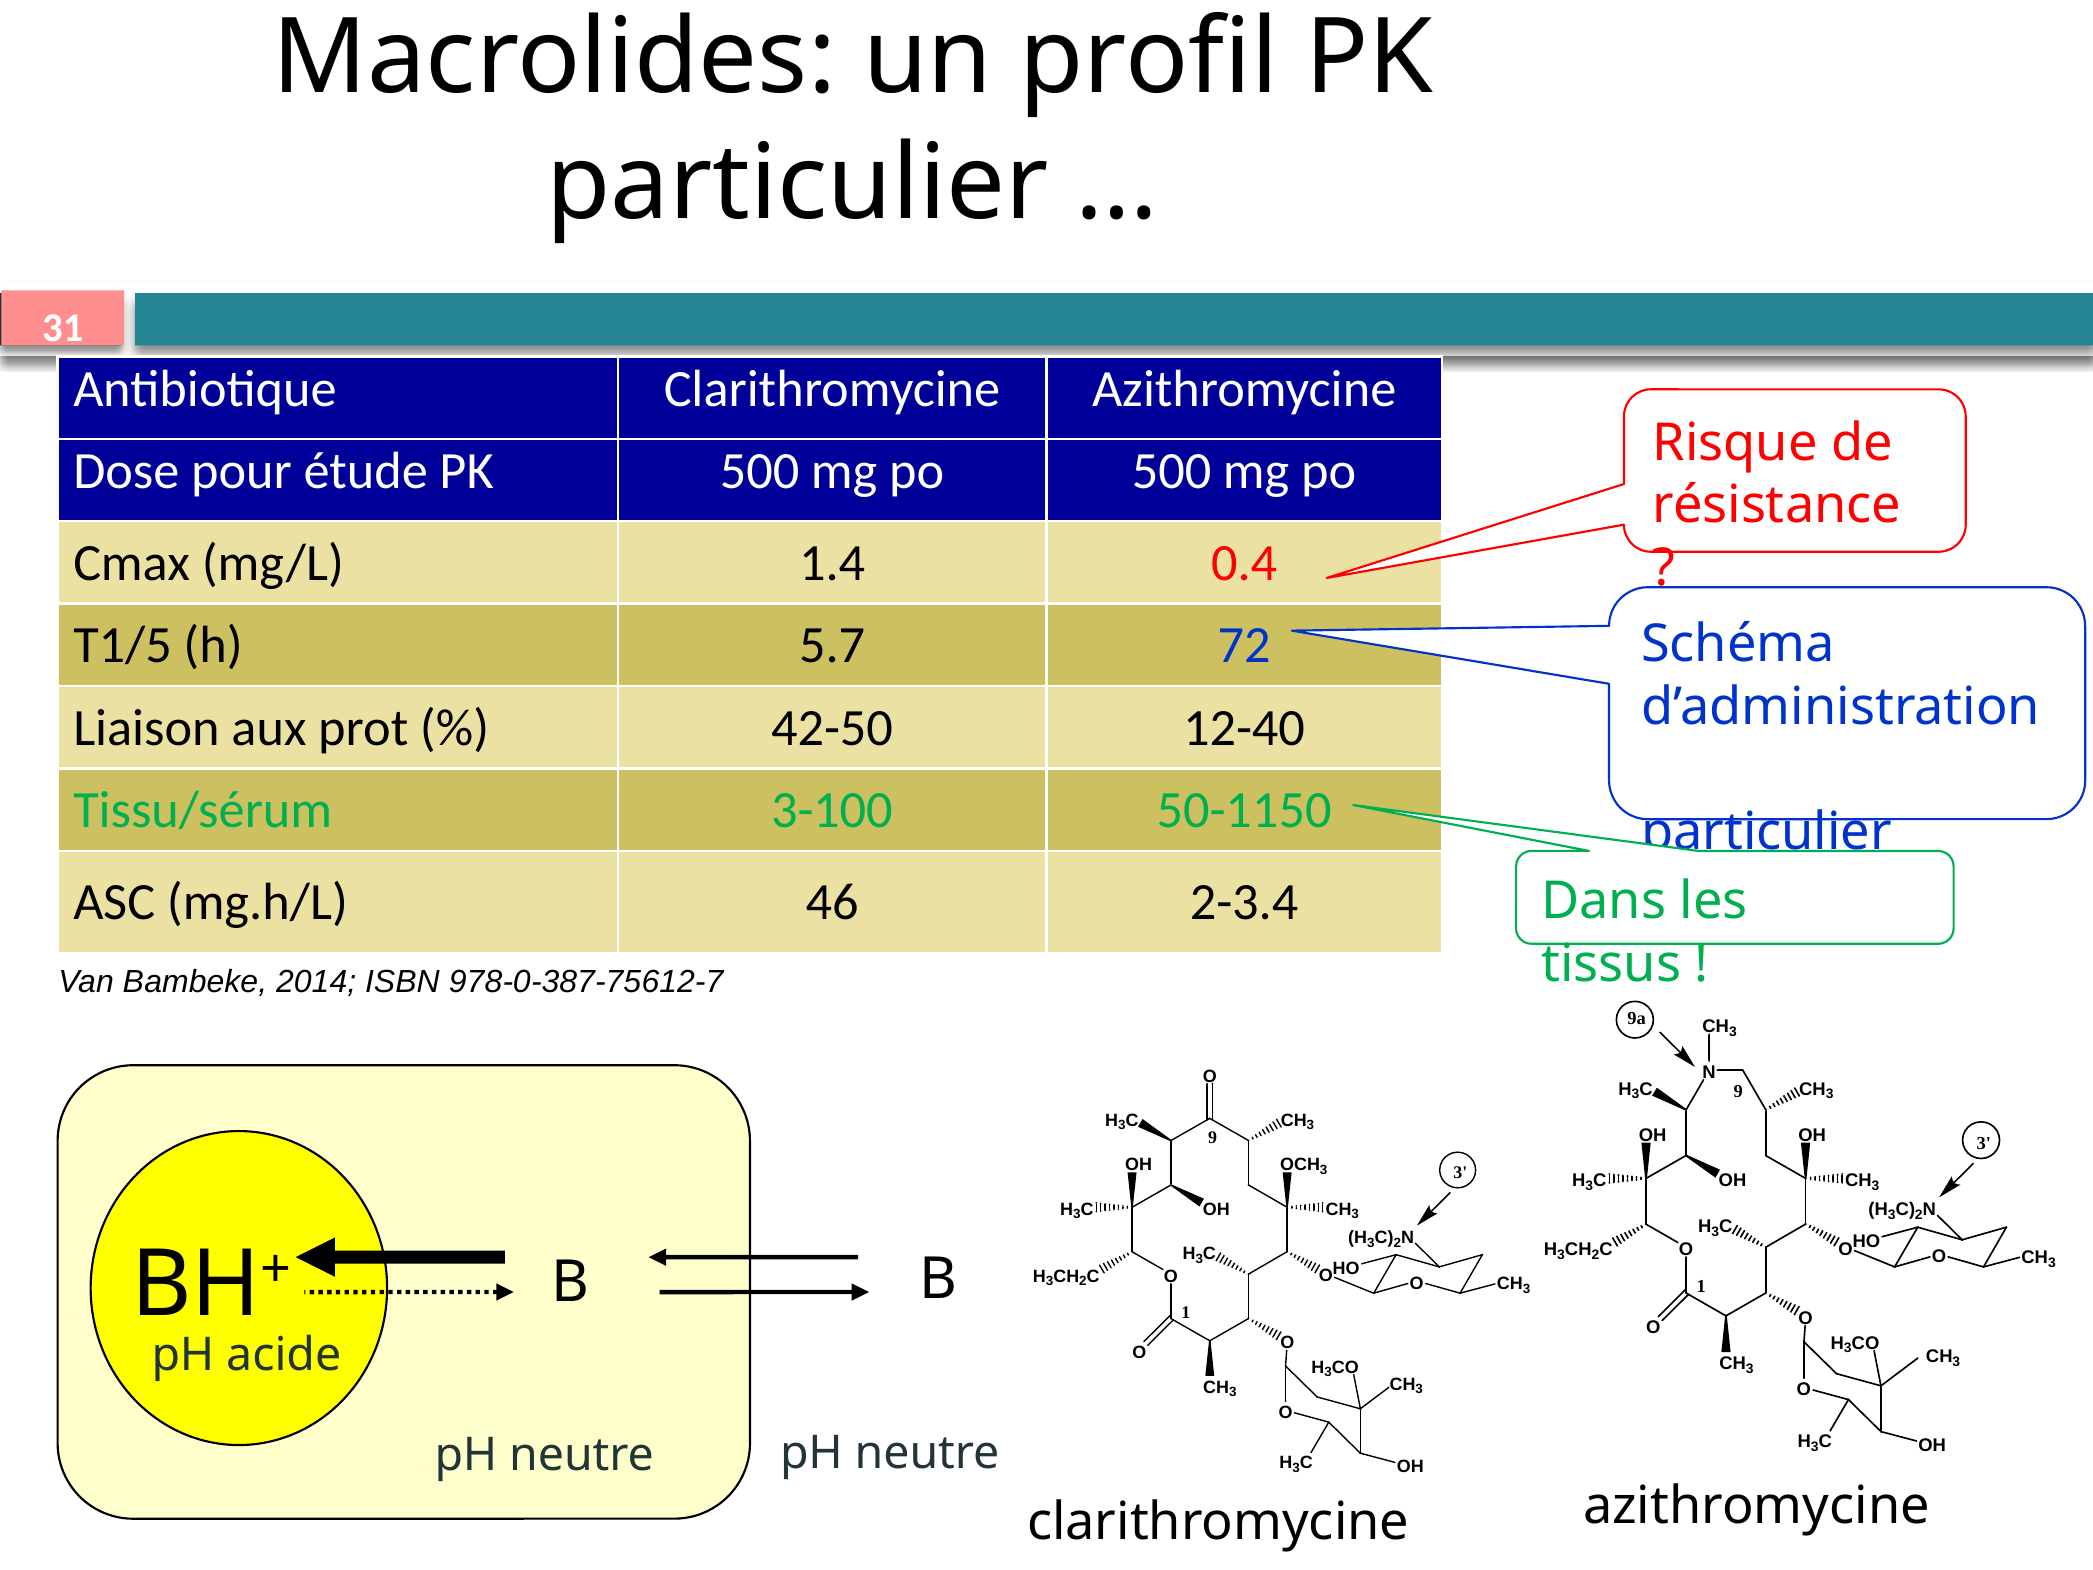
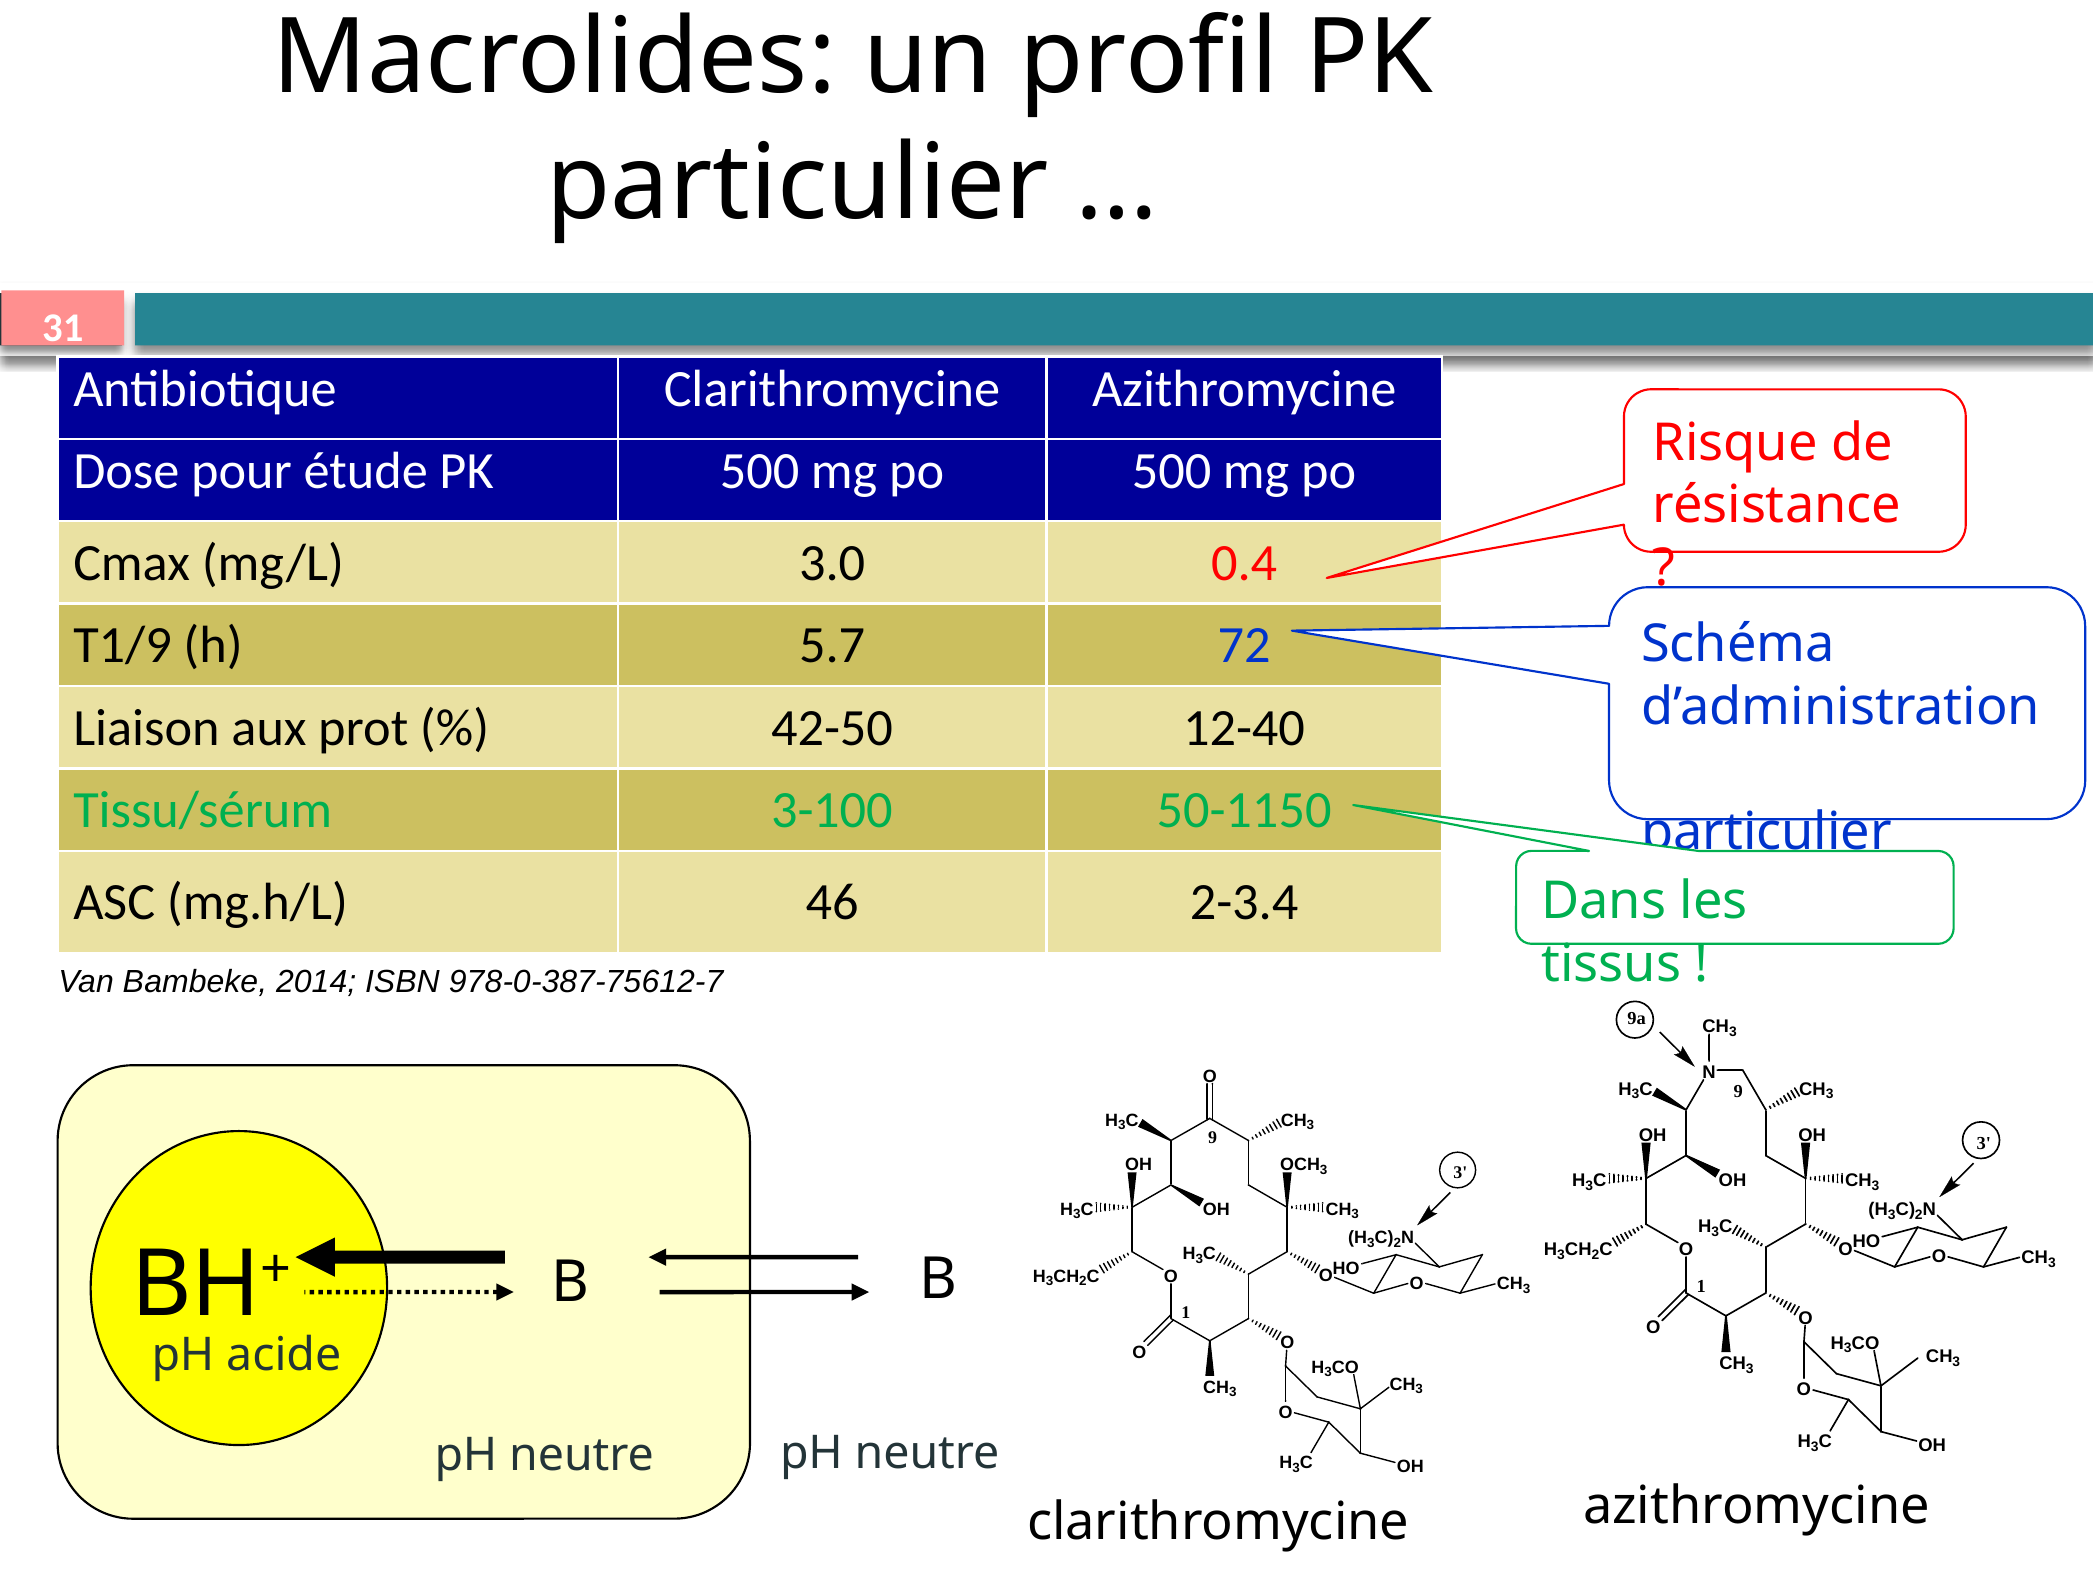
1.4: 1.4 -> 3.0
T1/5: T1/5 -> T1/9
